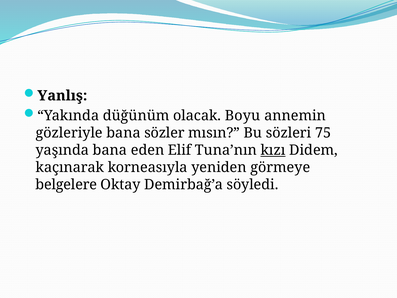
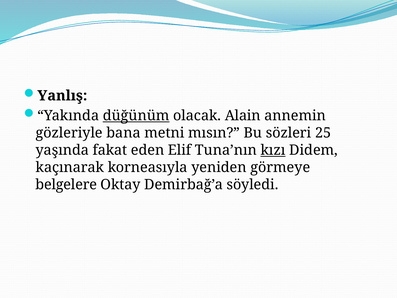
düğünüm underline: none -> present
Boyu: Boyu -> Alain
sözler: sözler -> metni
75: 75 -> 25
yaşında bana: bana -> fakat
